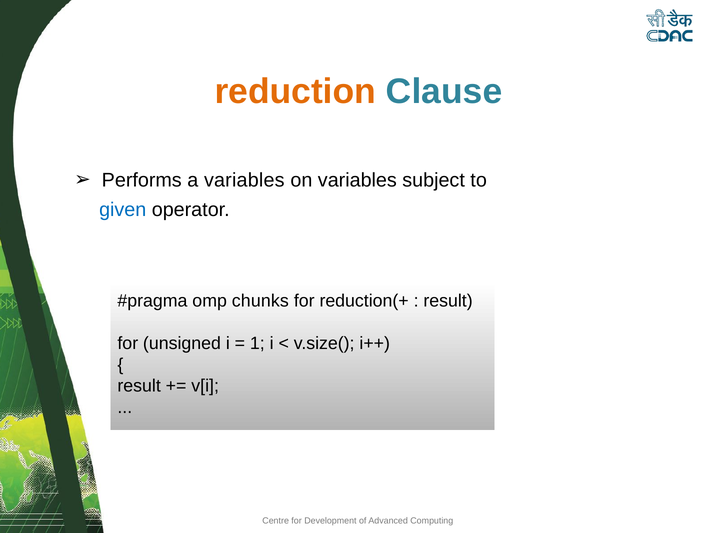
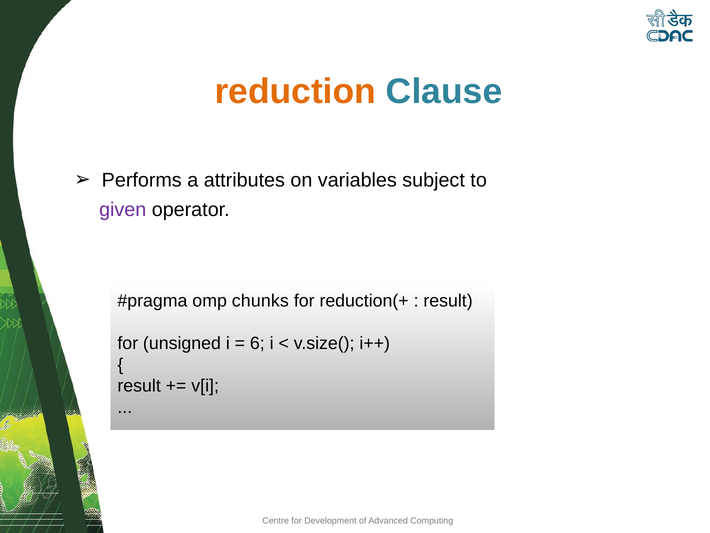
a variables: variables -> attributes
given colour: blue -> purple
1: 1 -> 6
